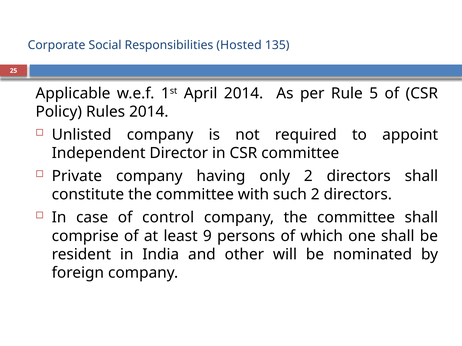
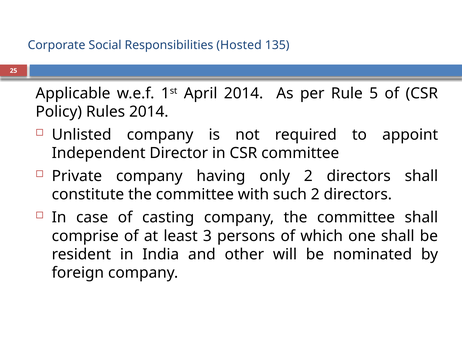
control: control -> casting
9: 9 -> 3
